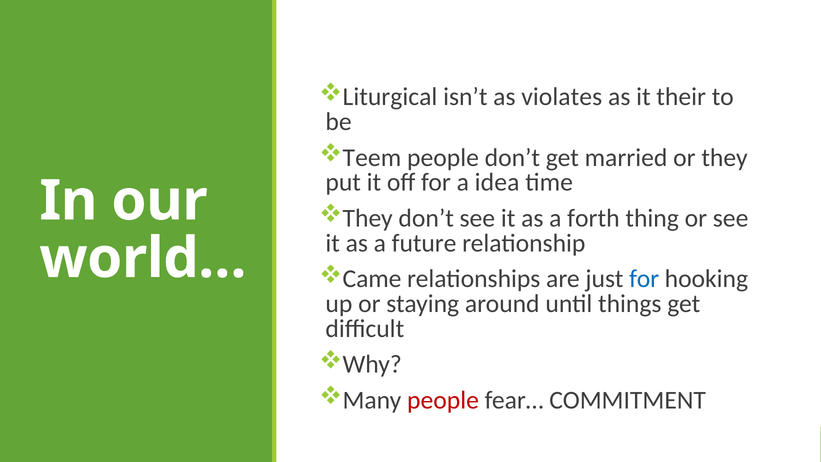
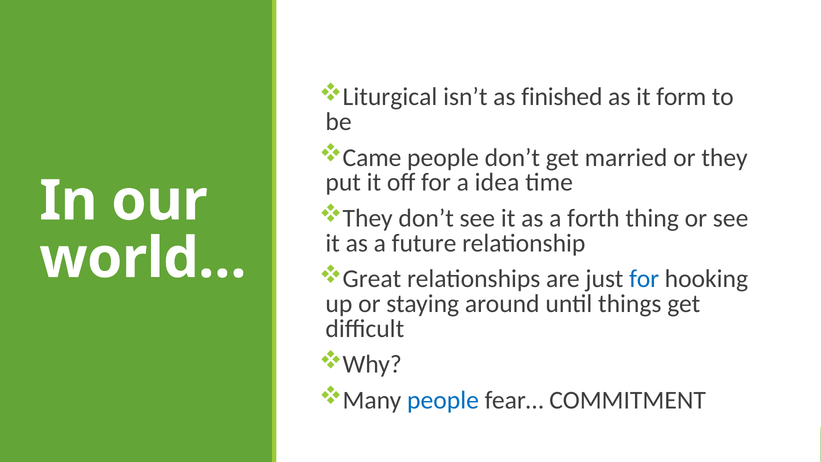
violates: violates -> finished
their: their -> form
Teem: Teem -> Came
Came: Came -> Great
people at (443, 400) colour: red -> blue
